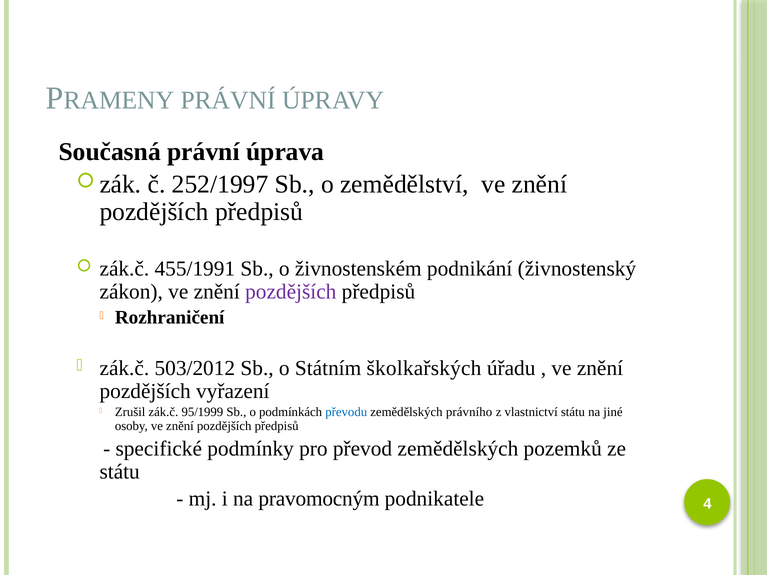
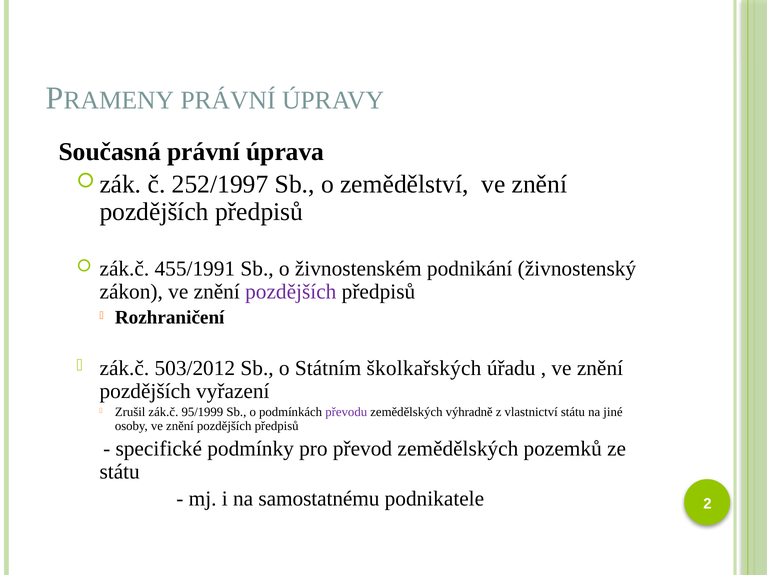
převodu colour: blue -> purple
právního: právního -> výhradně
pravomocným: pravomocným -> samostatnému
4: 4 -> 2
